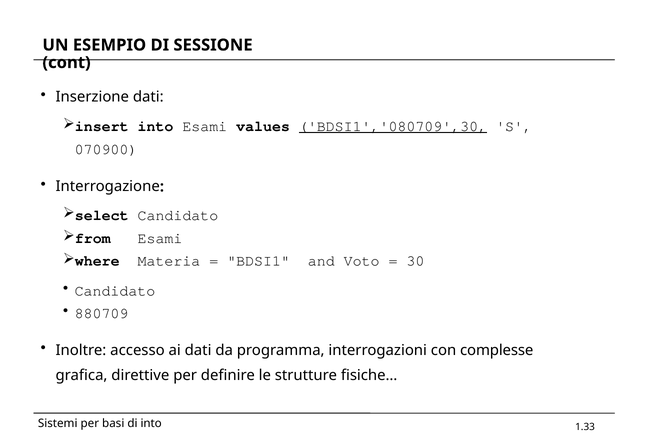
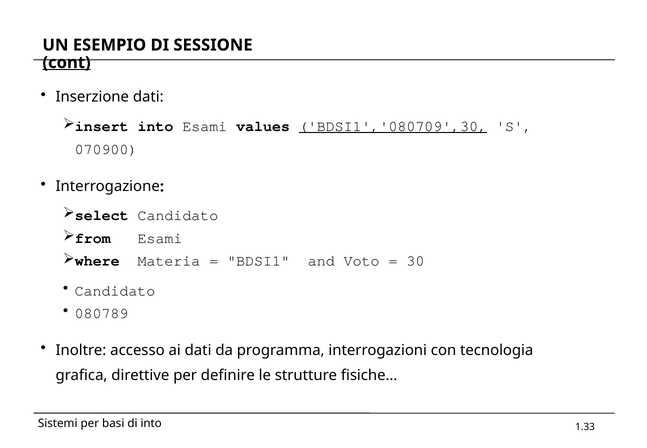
cont underline: none -> present
880709: 880709 -> 080789
complesse: complesse -> tecnologia
